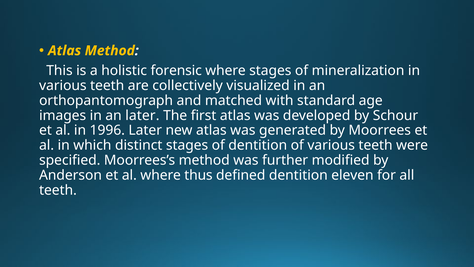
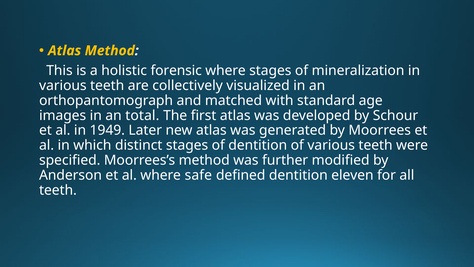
an later: later -> total
1996: 1996 -> 1949
thus: thus -> safe
